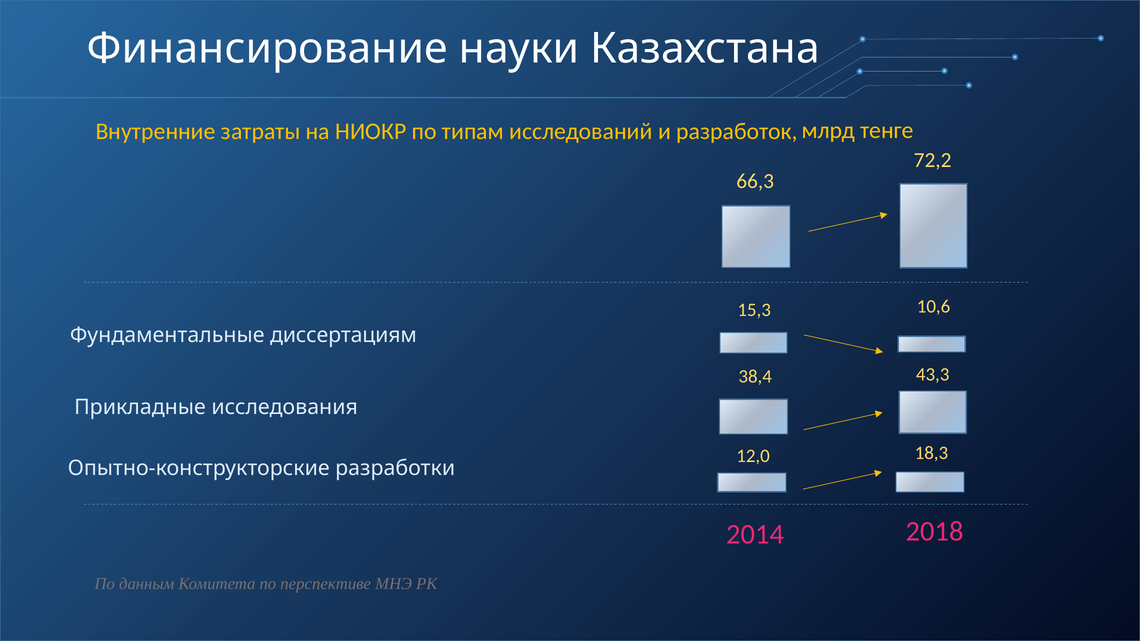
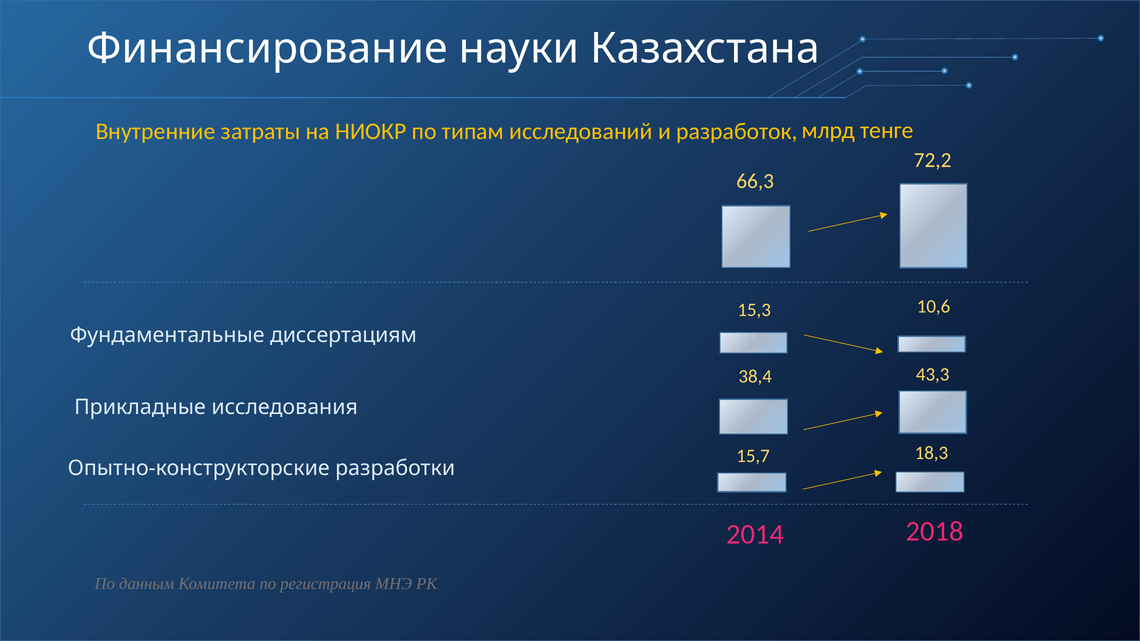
12,0: 12,0 -> 15,7
перспективе: перспективе -> регистрация
